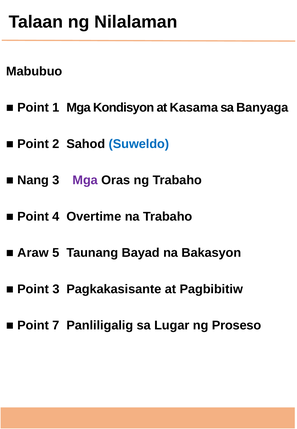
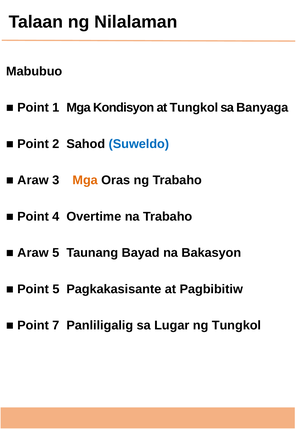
at Kasama: Kasama -> Tungkol
Nang at (33, 180): Nang -> Araw
Mga at (85, 180) colour: purple -> orange
Point 3: 3 -> 5
ng Proseso: Proseso -> Tungkol
